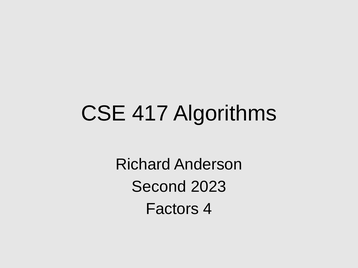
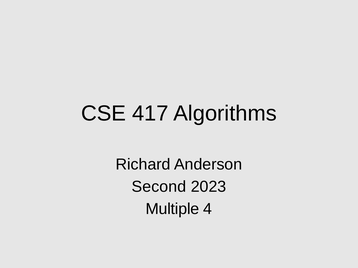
Factors: Factors -> Multiple
